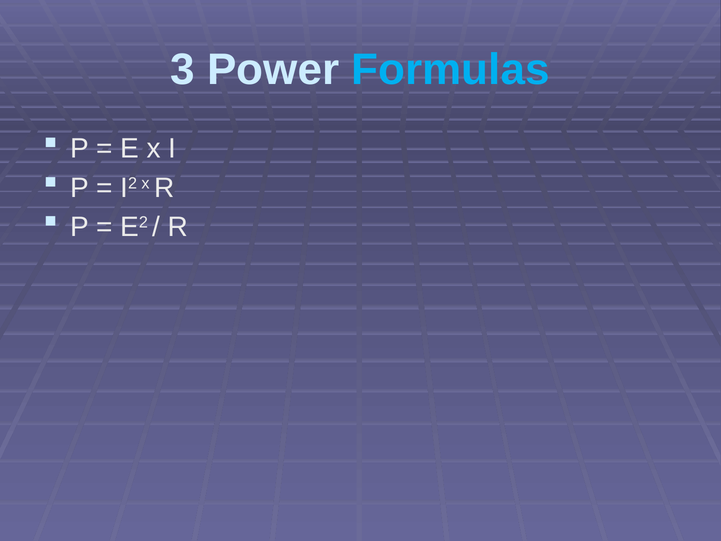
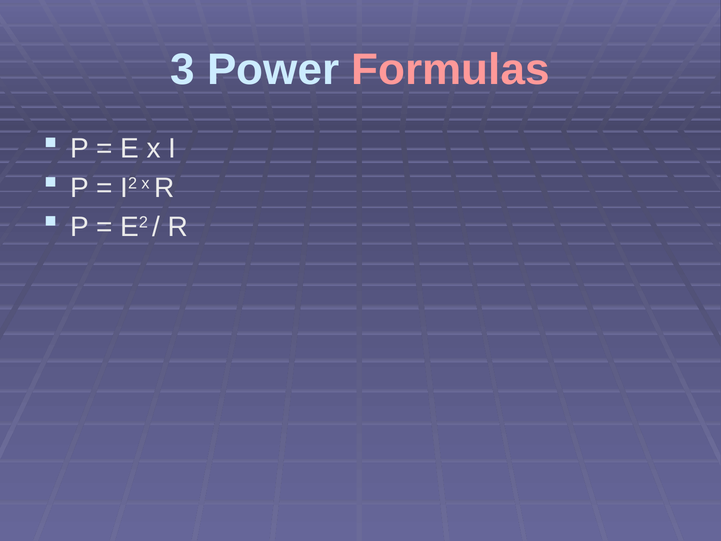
Formulas colour: light blue -> pink
